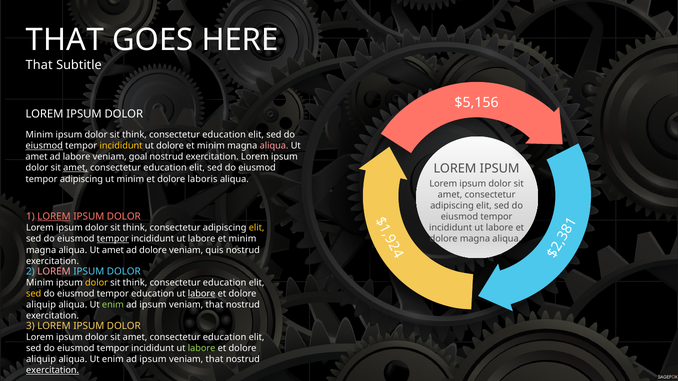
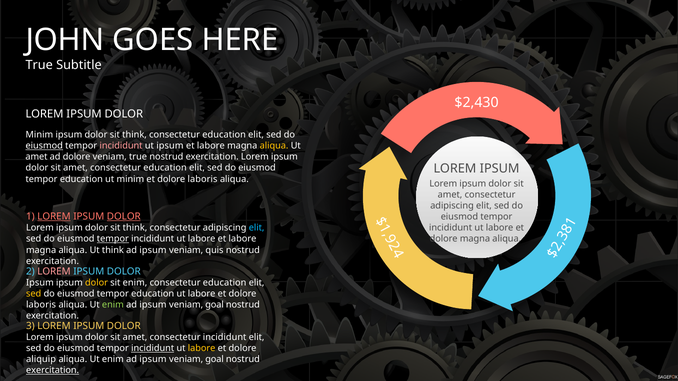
THAT at (65, 40): THAT -> JOHN
That at (39, 65): That -> True
$5,156: $5,156 -> $2,430
incididunt at (121, 146) colour: yellow -> pink
ut dolore: dolore -> ipsum
minim at (211, 146): minim -> labore
aliqua at (274, 146) colour: pink -> yellow
ad labore: labore -> dolore
veniam goal: goal -> true
amet at (76, 168) underline: present -> none
adipiscing at (81, 179): adipiscing -> education
DOLOR at (124, 217) underline: none -> present
elit at (257, 228) colour: yellow -> light blue
labore et minim: minim -> labore
amet at (113, 250): amet -> think
dolore at (153, 250): dolore -> ipsum
Minim at (40, 283): Minim -> Ipsum
think at (135, 283): think -> enim
labore at (202, 294) underline: present -> none
aliquip at (41, 305): aliquip -> laboris
that at (214, 305): that -> goal
education at (225, 338): education -> incididunt
incididunt at (153, 349) underline: none -> present
labore at (202, 349) colour: light green -> yellow
that at (214, 360): that -> goal
